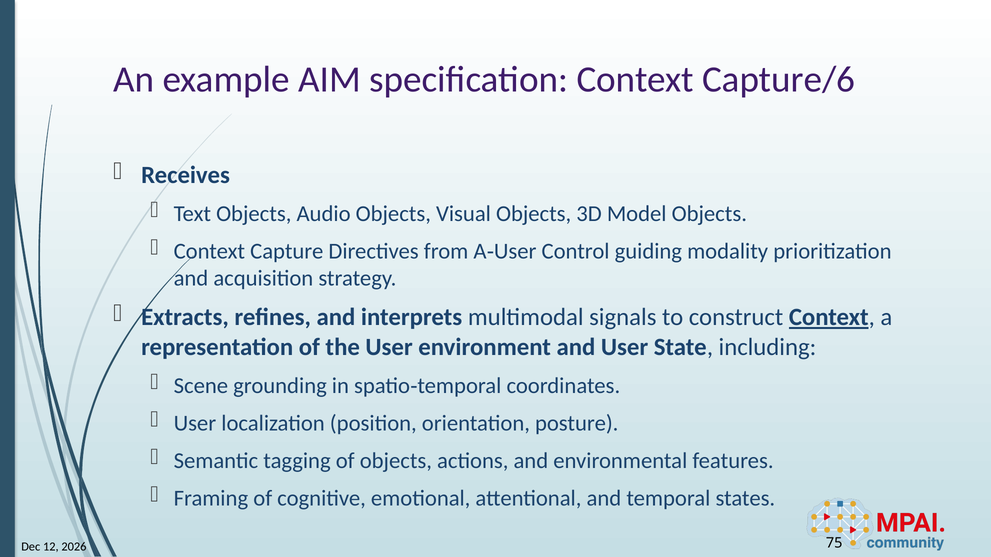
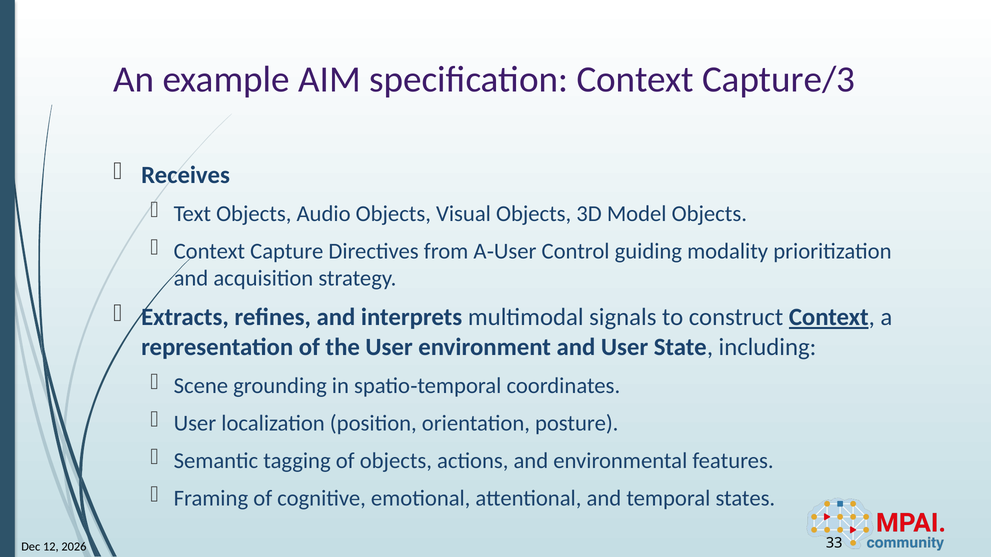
Capture/6: Capture/6 -> Capture/3
75: 75 -> 33
